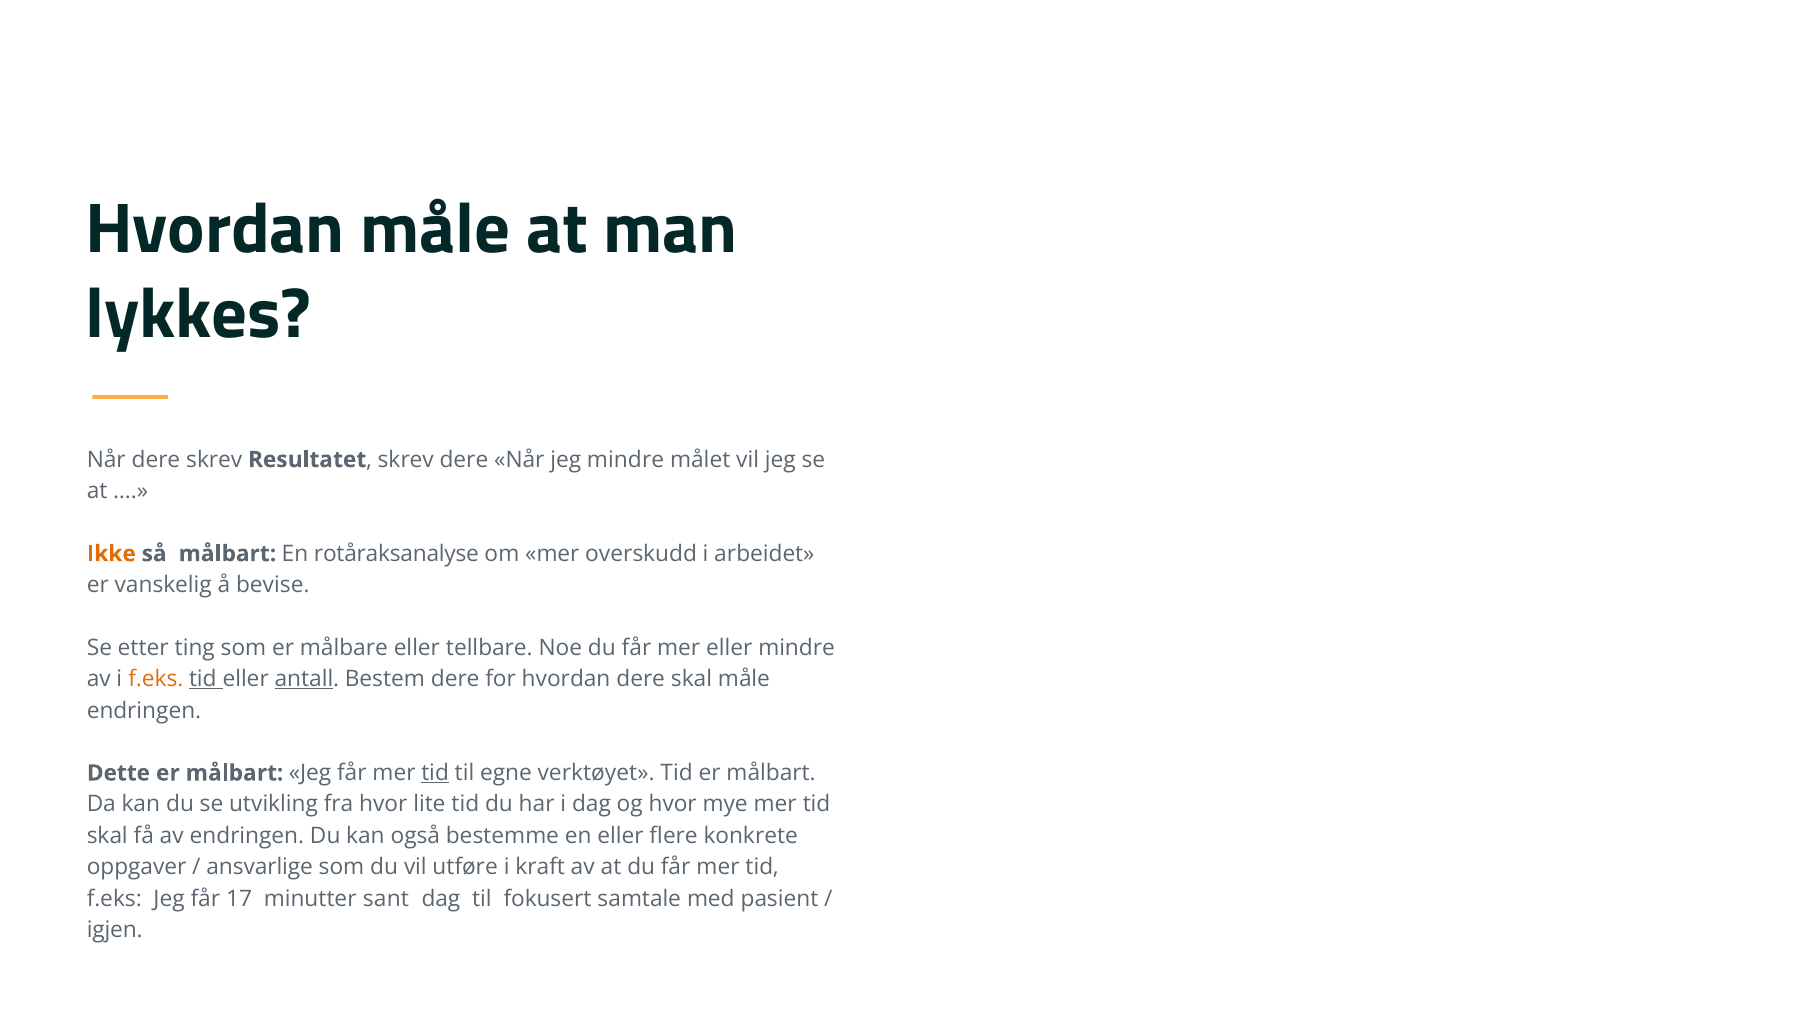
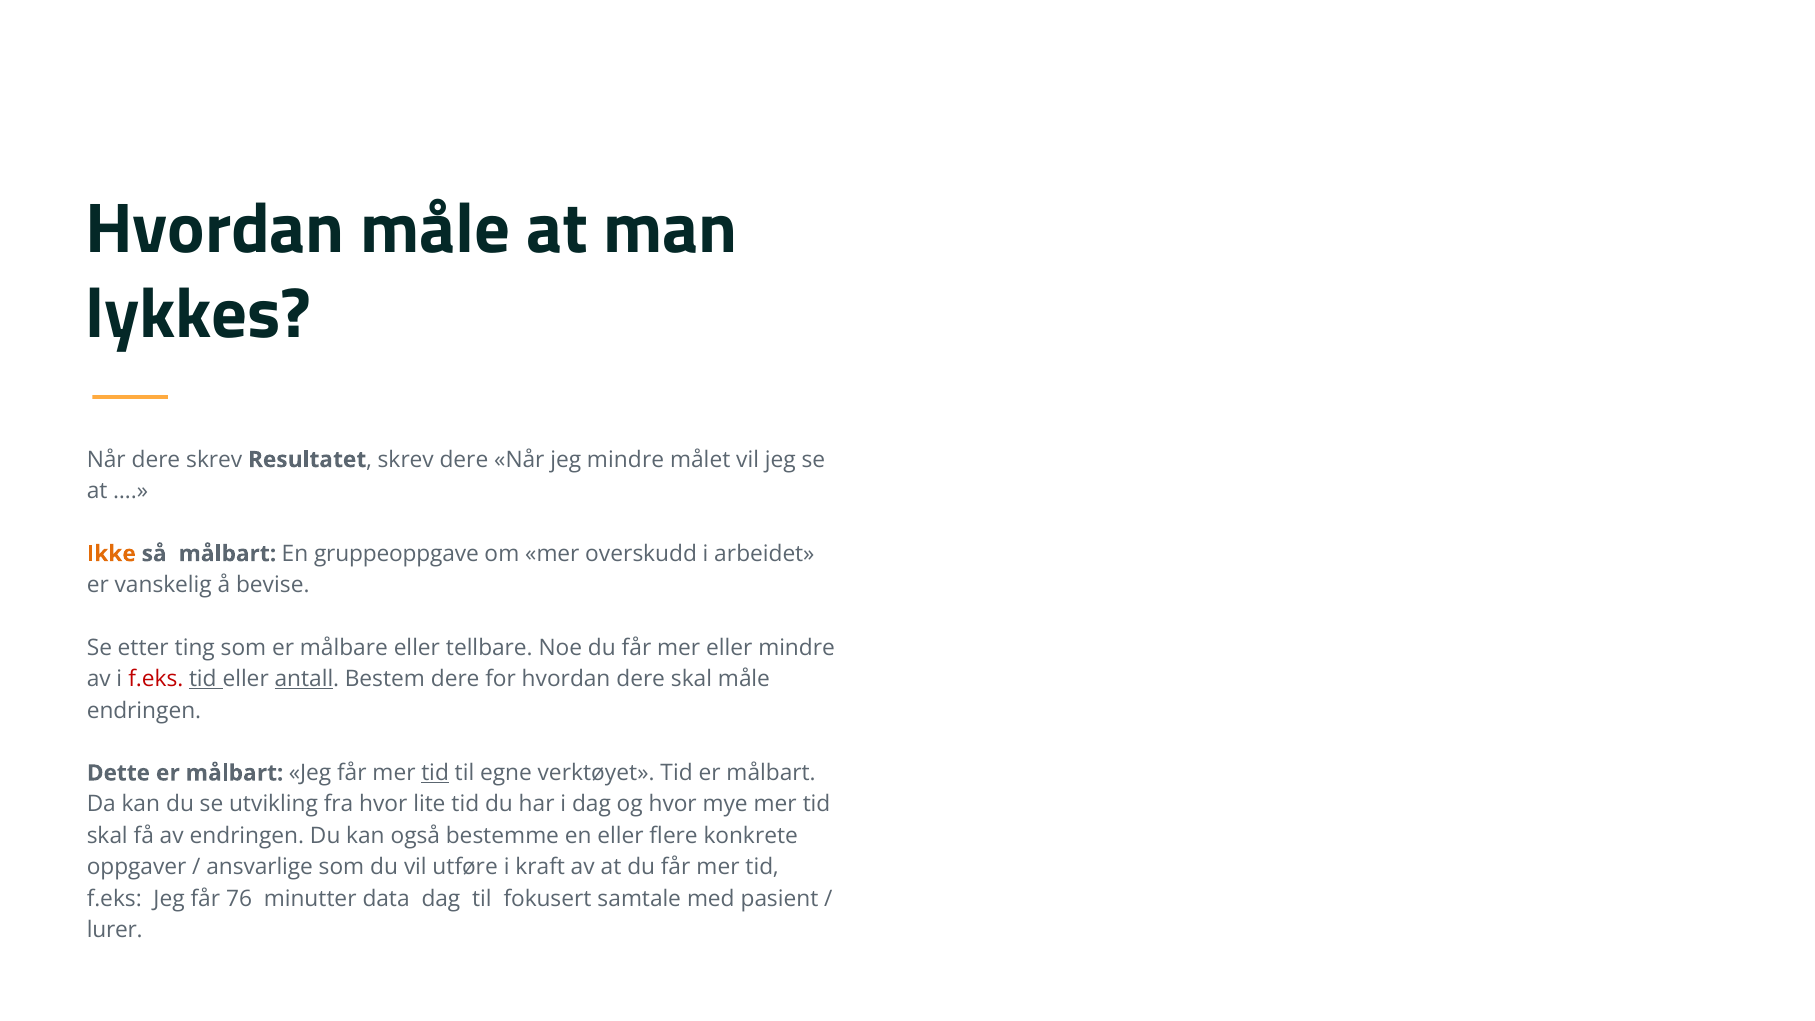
rotåraksanalyse: rotåraksanalyse -> gruppeoppgave
f.eks at (156, 679) colour: orange -> red
17: 17 -> 76
sant: sant -> data
igjen: igjen -> lurer
